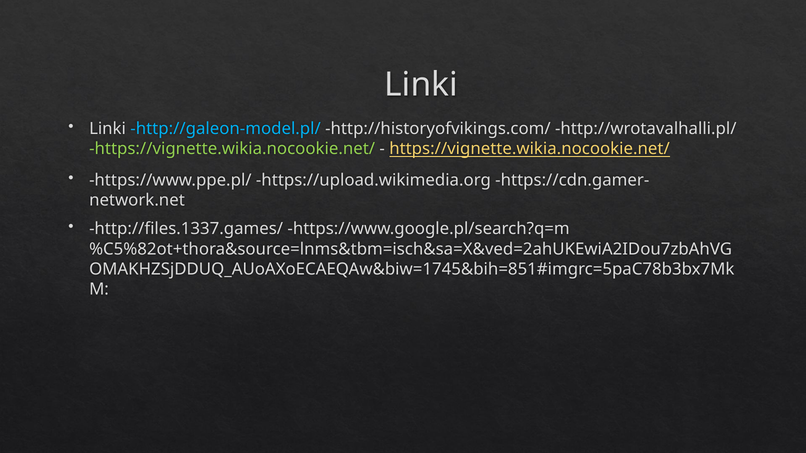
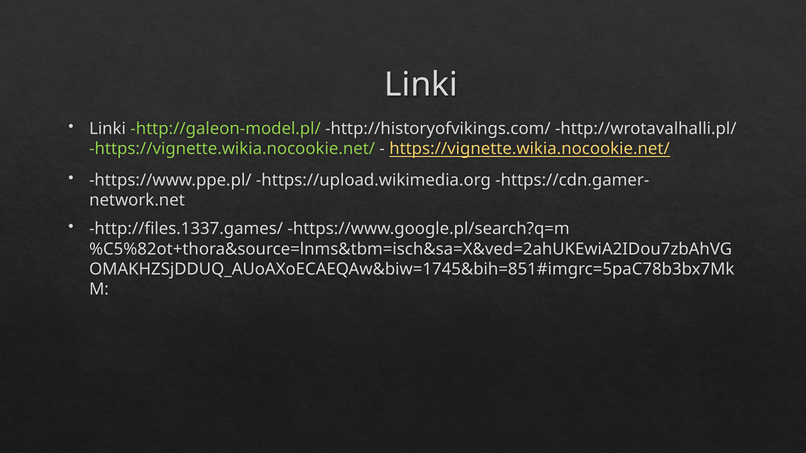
http://galeon-model.pl/ colour: light blue -> light green
